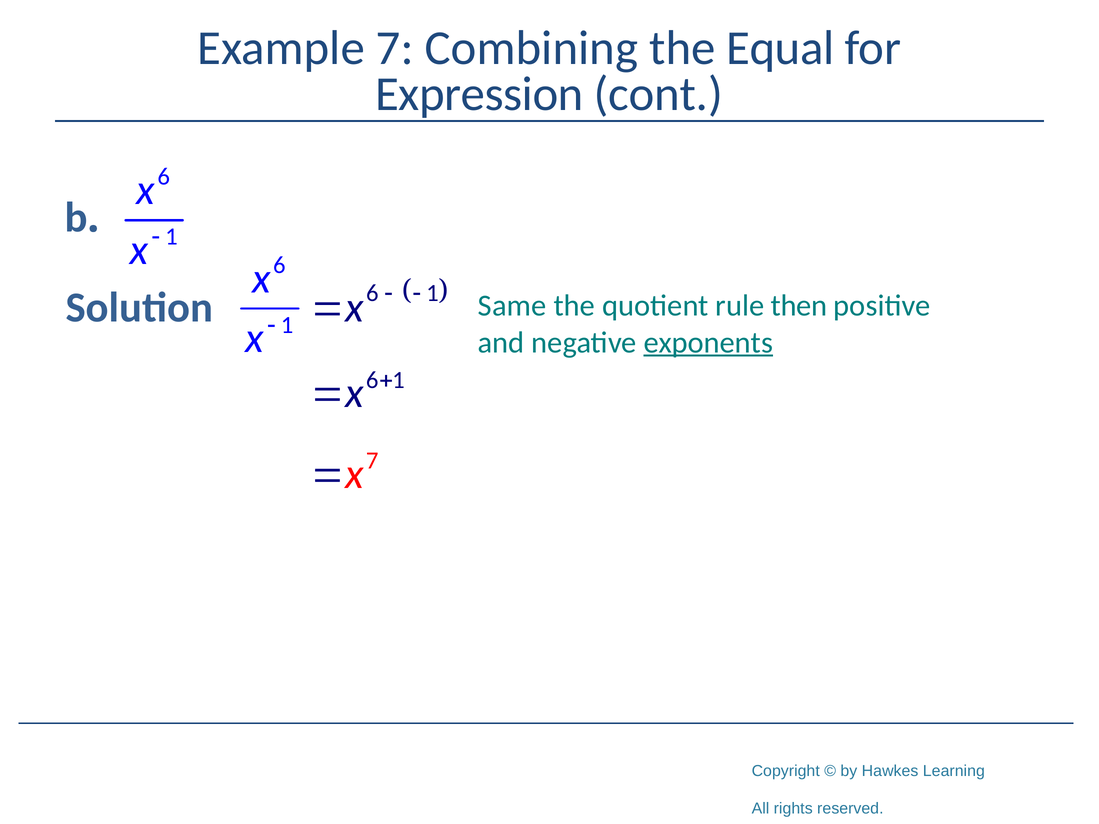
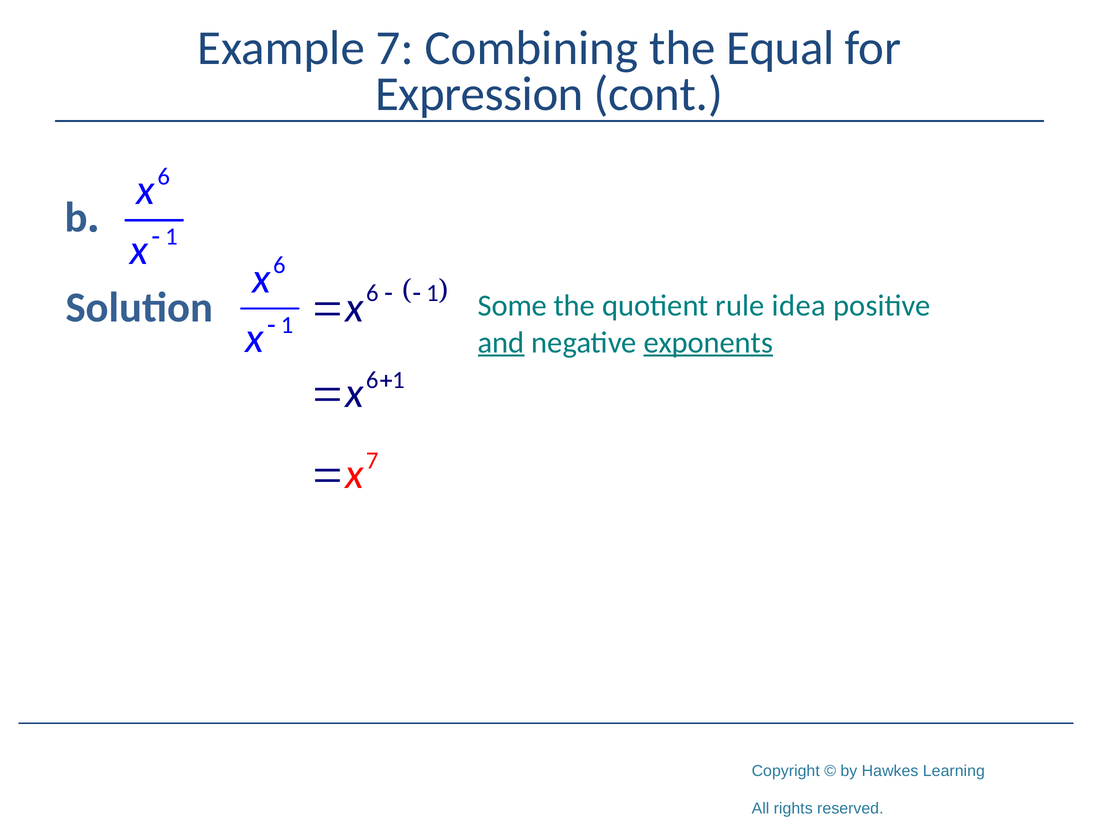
Same: Same -> Some
then: then -> idea
and underline: none -> present
